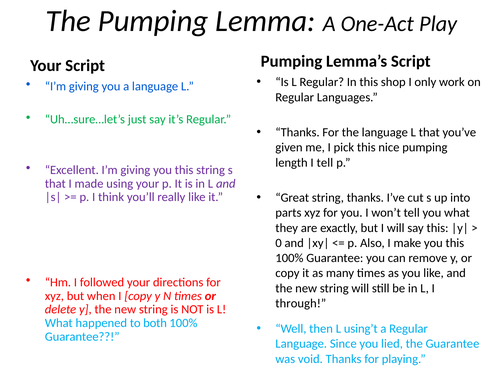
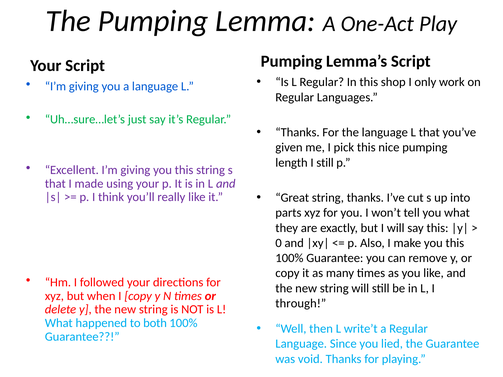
I tell: tell -> still
using’t: using’t -> write’t
